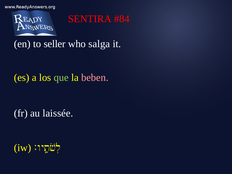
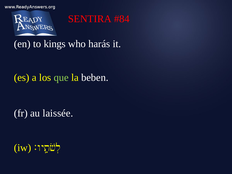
seller: seller -> kings
salga: salga -> harás
beben colour: pink -> white
